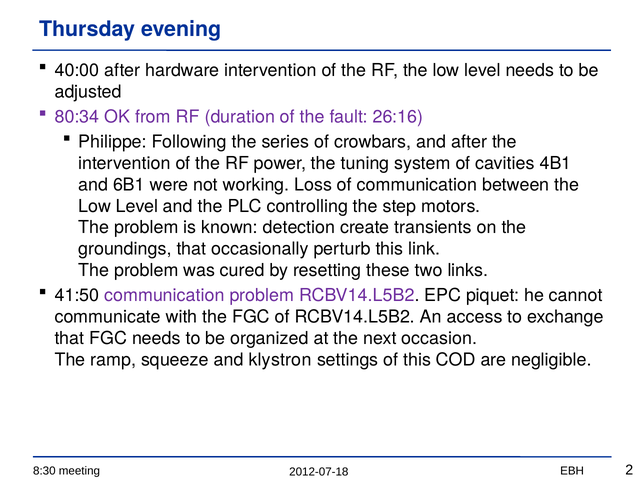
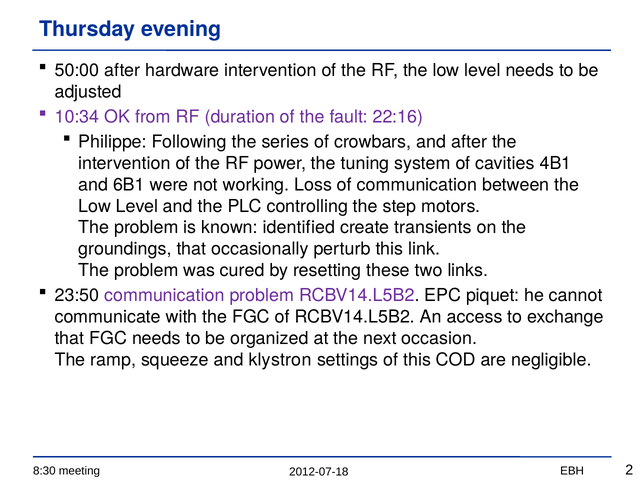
40:00: 40:00 -> 50:00
80:34: 80:34 -> 10:34
26:16: 26:16 -> 22:16
detection: detection -> identified
41:50: 41:50 -> 23:50
